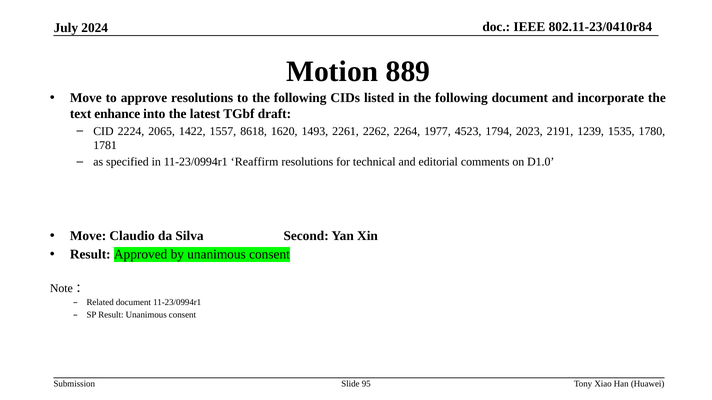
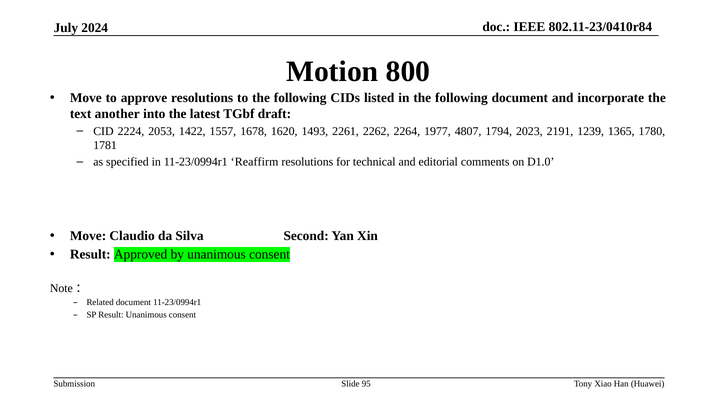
889: 889 -> 800
enhance: enhance -> another
2065: 2065 -> 2053
8618: 8618 -> 1678
4523: 4523 -> 4807
1535: 1535 -> 1365
